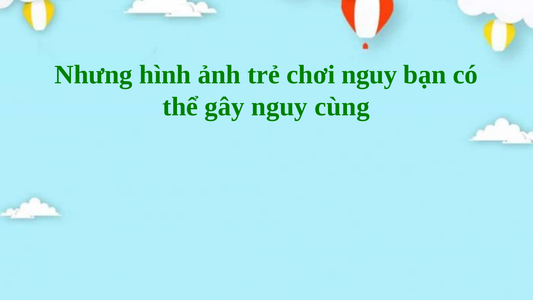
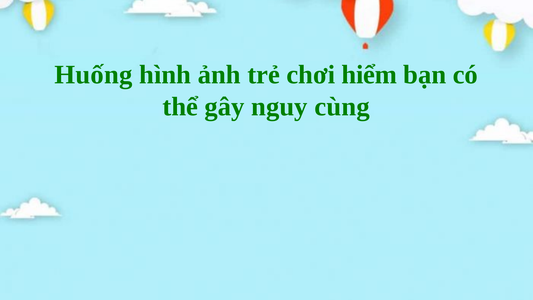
Nhưng: Nhưng -> Huống
chơi nguy: nguy -> hiểm
